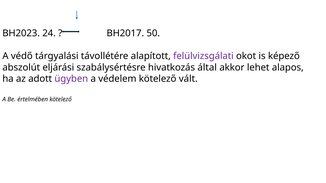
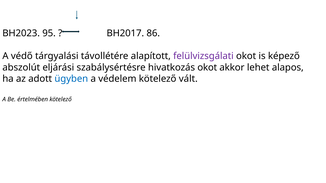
24: 24 -> 95
50: 50 -> 86
hivatkozás által: által -> okot
ügyben colour: purple -> blue
